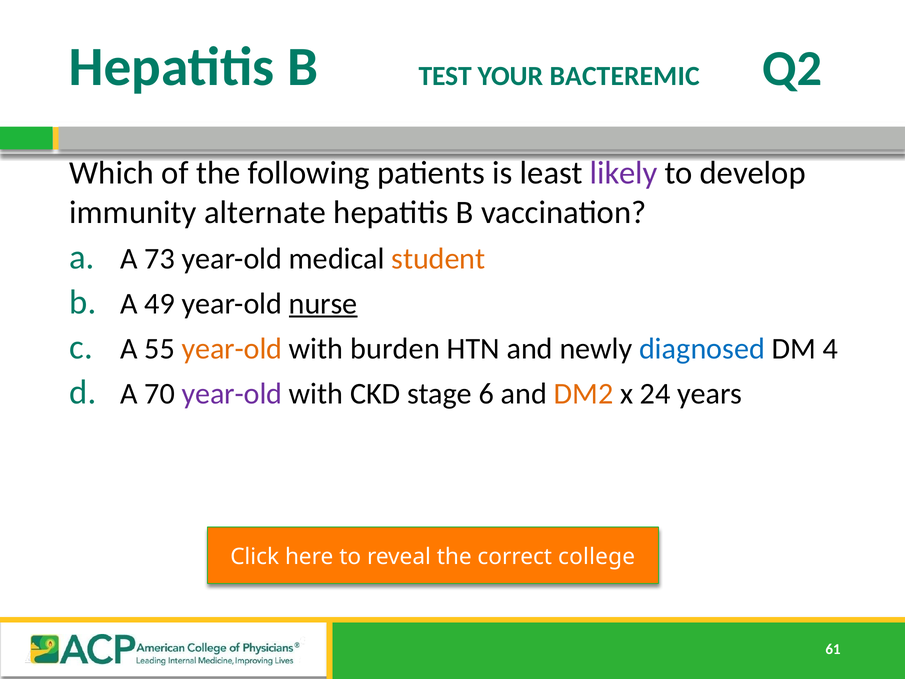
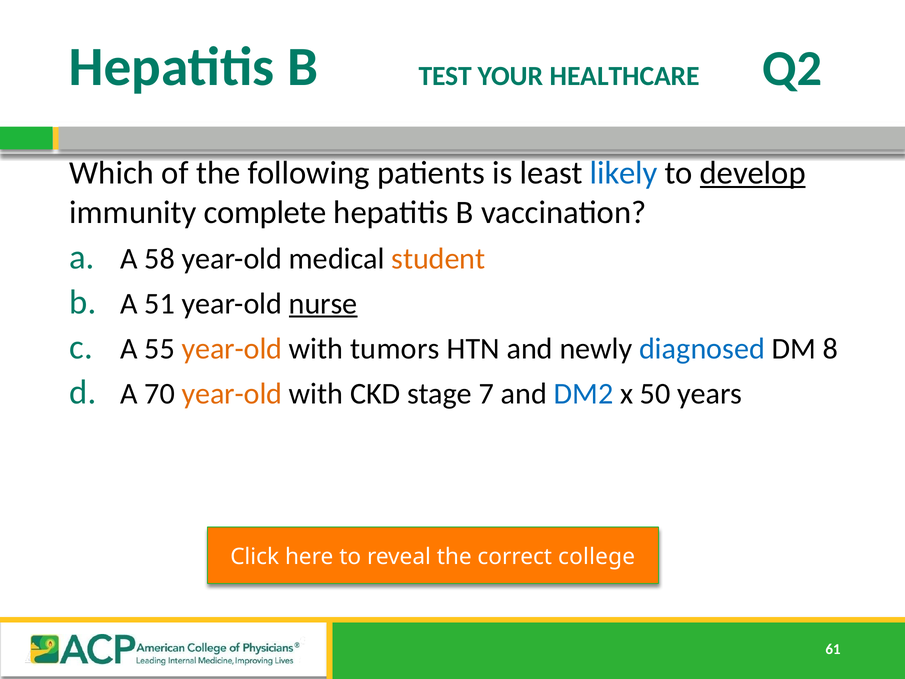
BACTEREMIC: BACTEREMIC -> HEALTHCARE
likely colour: purple -> blue
develop underline: none -> present
alternate: alternate -> complete
73: 73 -> 58
49: 49 -> 51
burden: burden -> tumors
4: 4 -> 8
year-old at (232, 394) colour: purple -> orange
6: 6 -> 7
DM2 colour: orange -> blue
24: 24 -> 50
